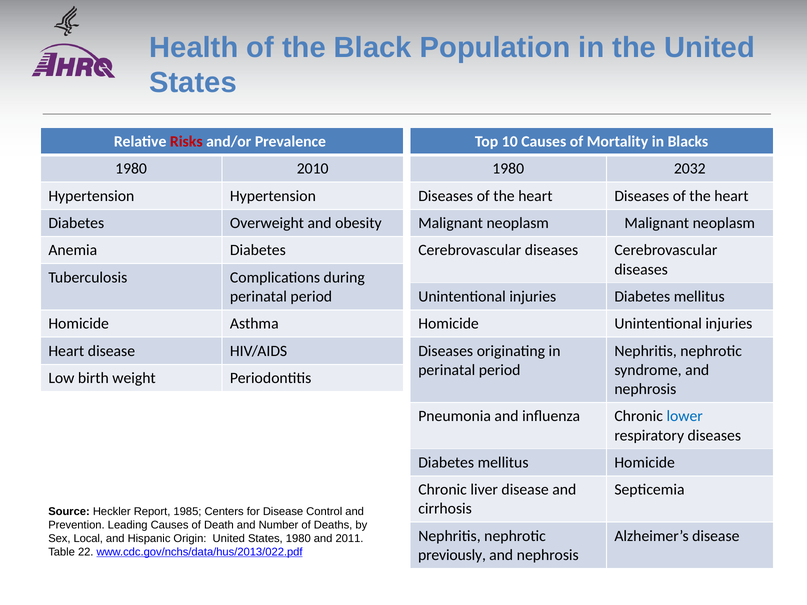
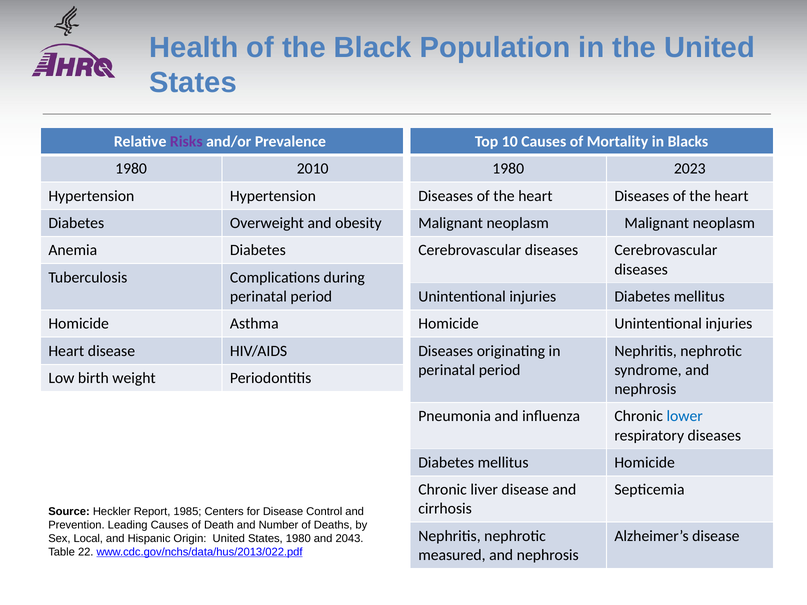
Risks colour: red -> purple
2032: 2032 -> 2023
2011: 2011 -> 2043
previously: previously -> measured
